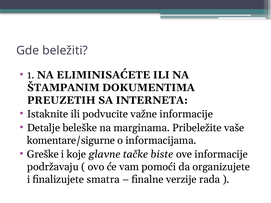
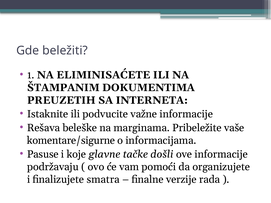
Detalje: Detalje -> Rešava
Greške: Greške -> Pasuse
biste: biste -> došli
